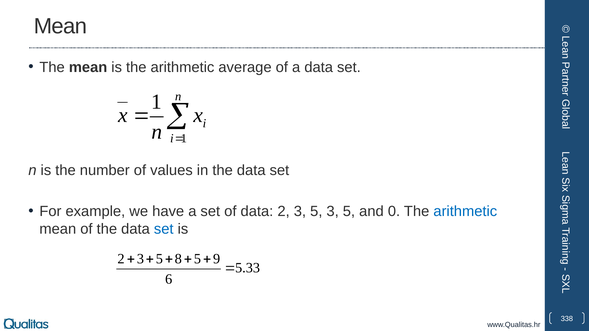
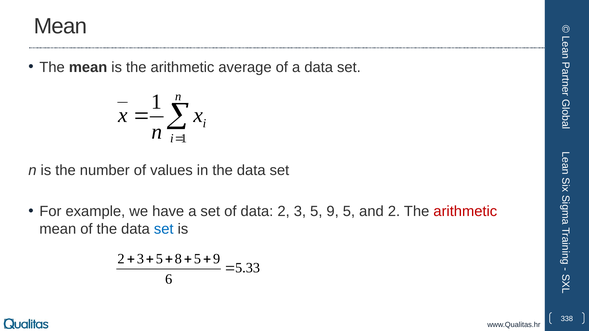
3 5 3: 3 -> 9
and 0: 0 -> 2
arithmetic at (465, 212) colour: blue -> red
